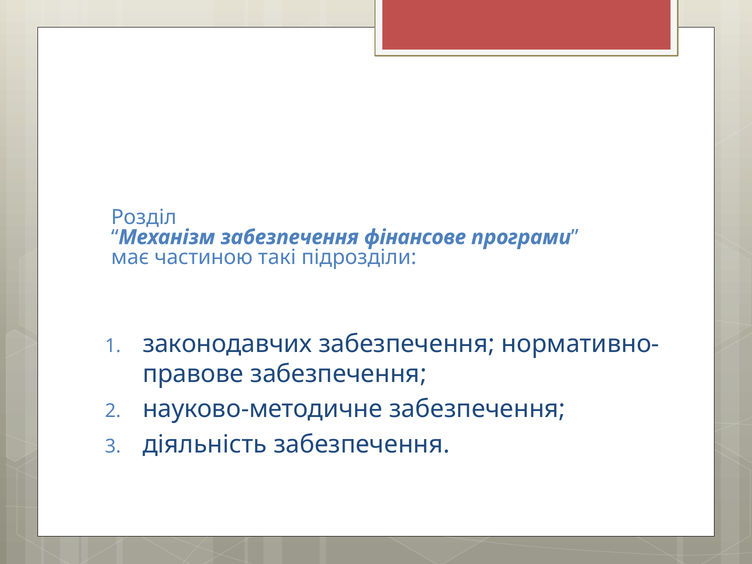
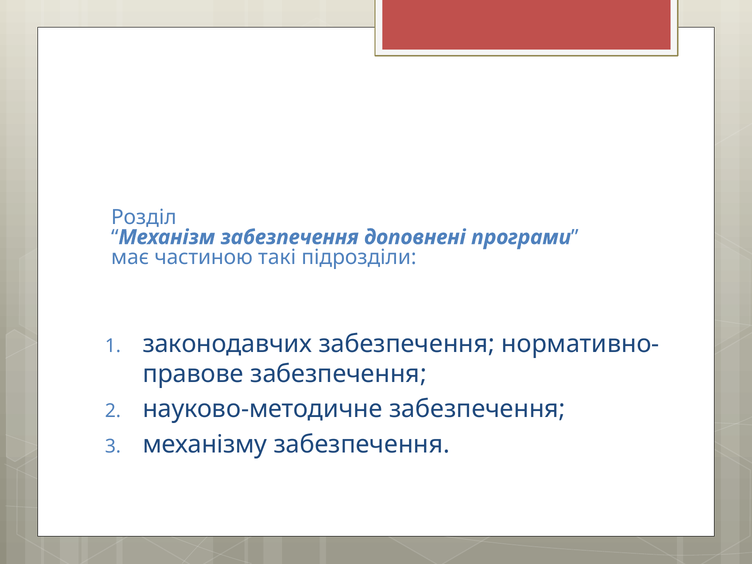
фінансове: фінансове -> доповнені
діяльність: діяльність -> механізму
